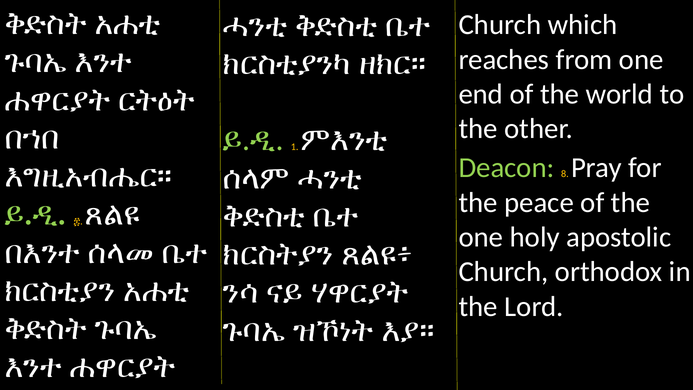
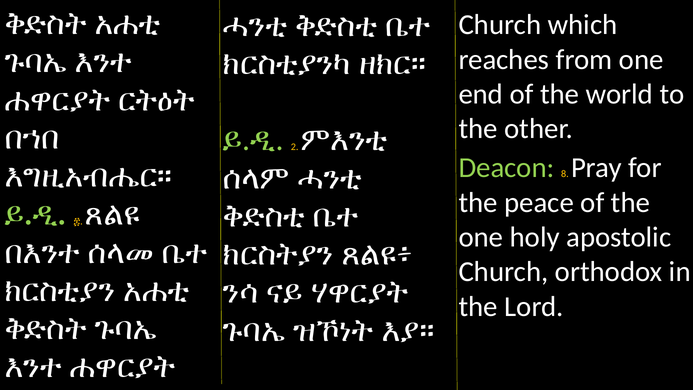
1: 1 -> 2
